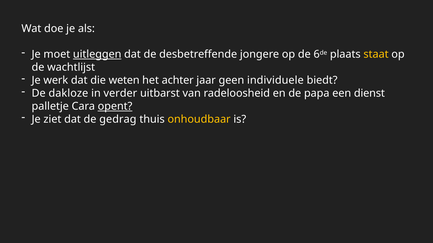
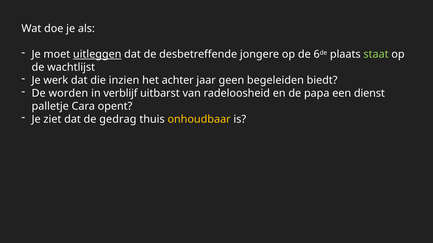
staat colour: yellow -> light green
weten: weten -> inzien
individuele: individuele -> begeleiden
dakloze: dakloze -> worden
verder: verder -> verblijf
opent underline: present -> none
